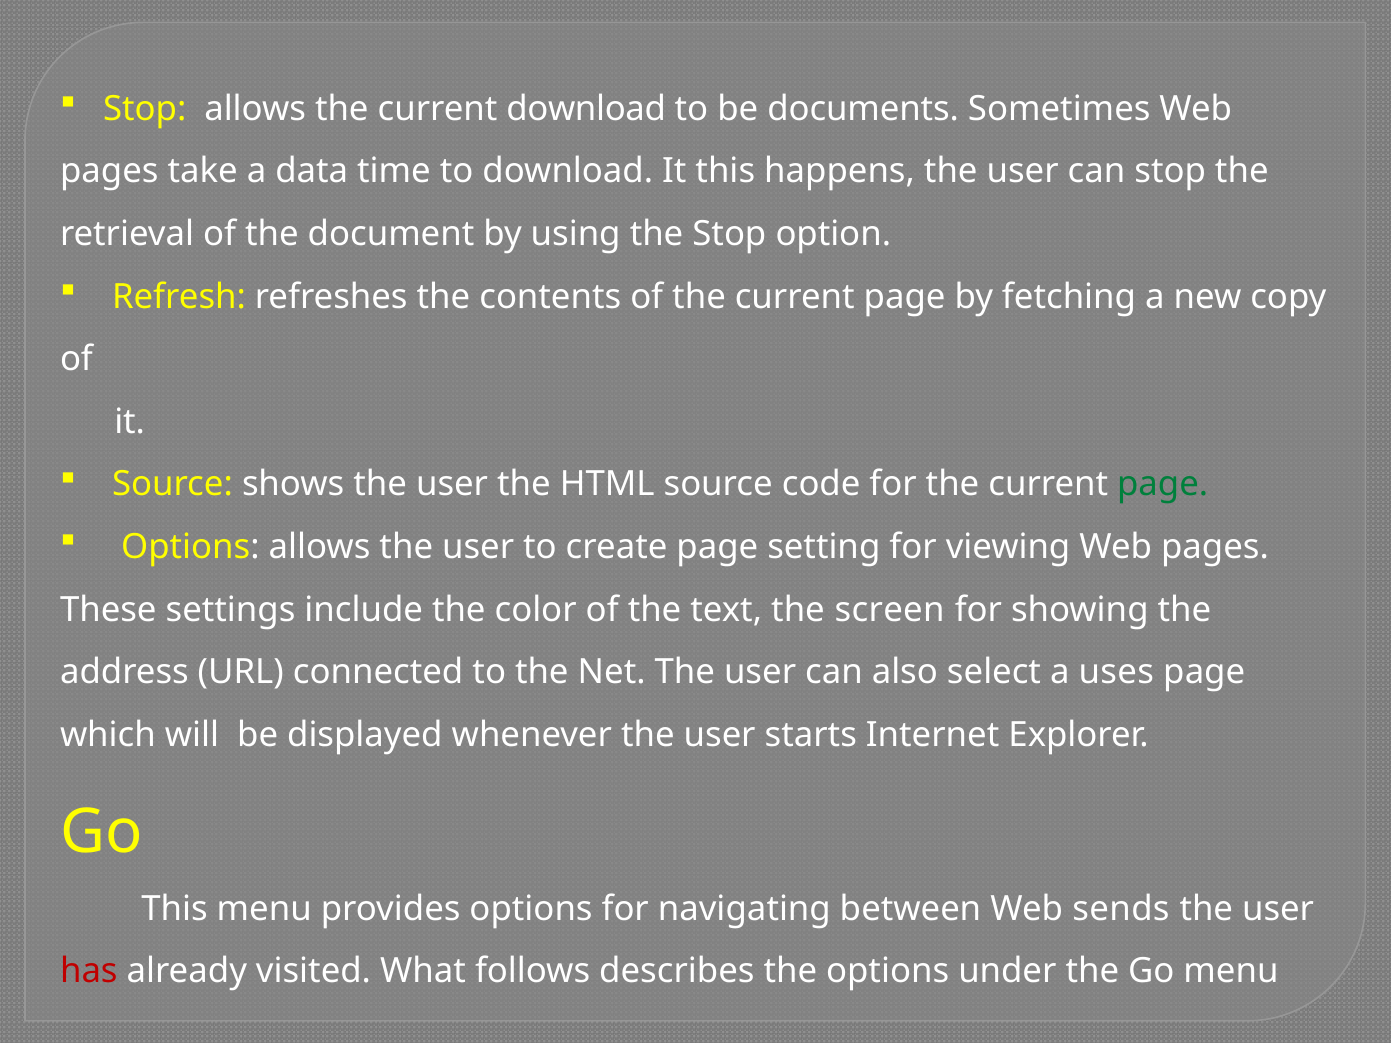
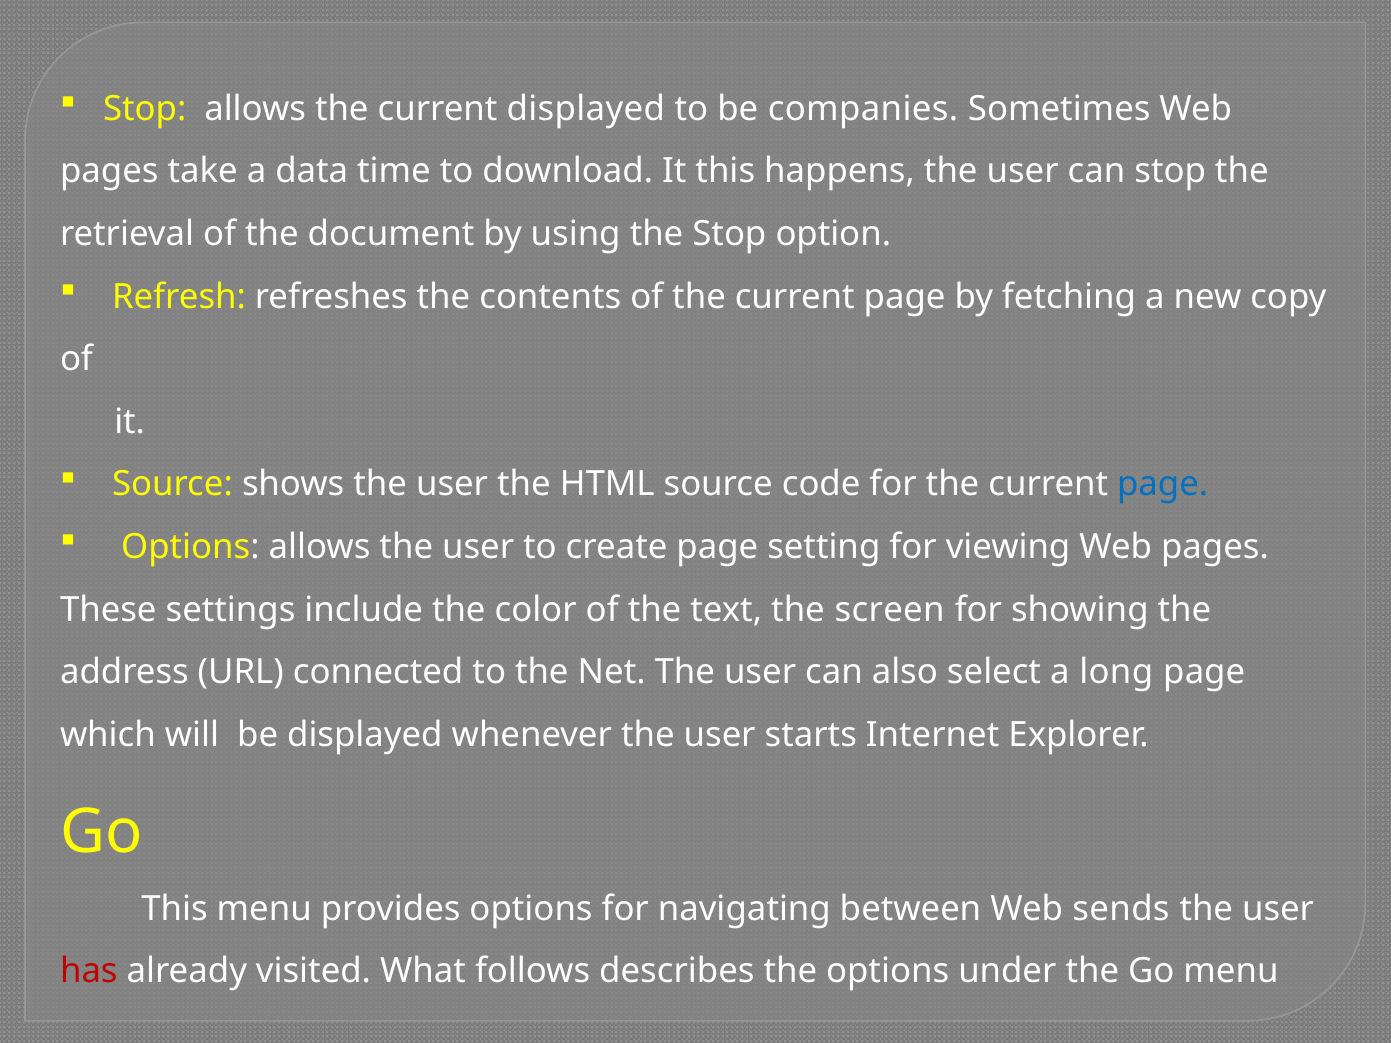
current download: download -> displayed
documents: documents -> companies
page at (1163, 485) colour: green -> blue
uses: uses -> long
